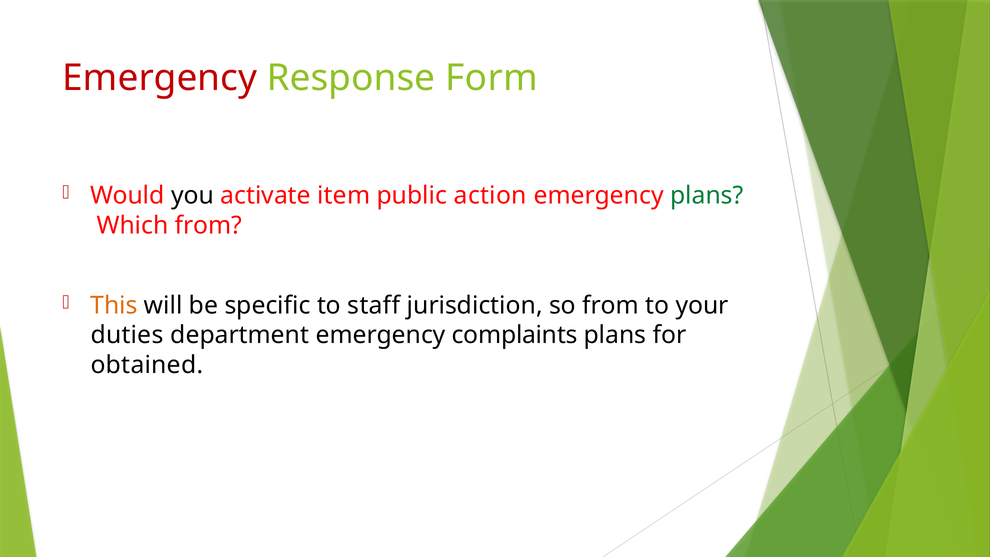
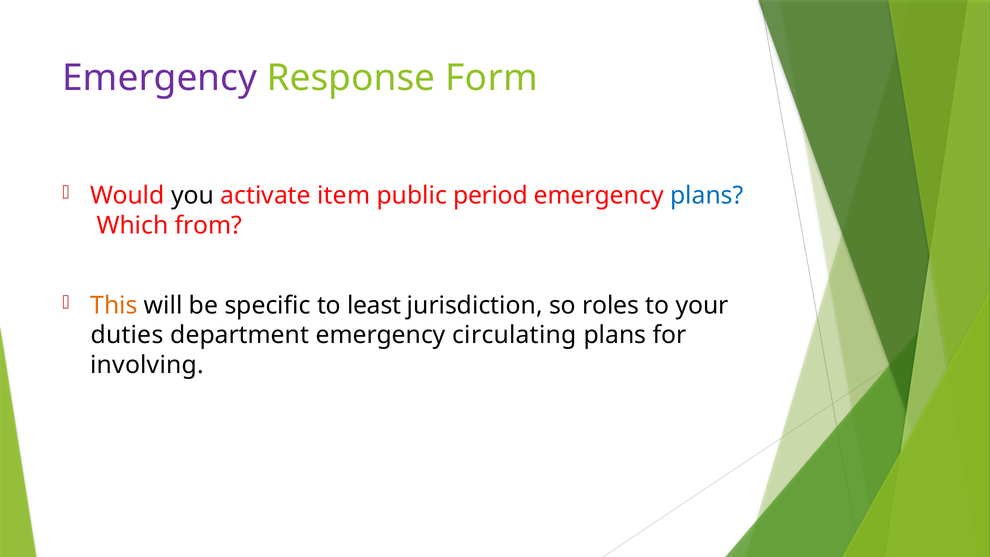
Emergency at (160, 78) colour: red -> purple
action: action -> period
plans at (707, 196) colour: green -> blue
staff: staff -> least
so from: from -> roles
complaints: complaints -> circulating
obtained: obtained -> involving
